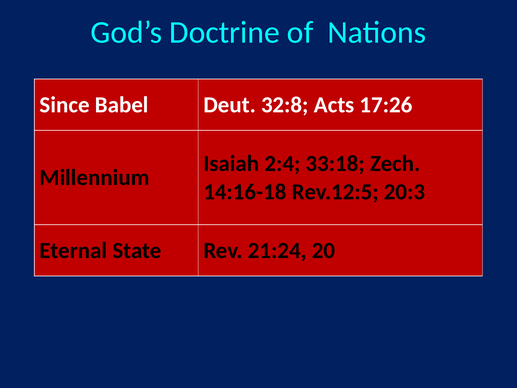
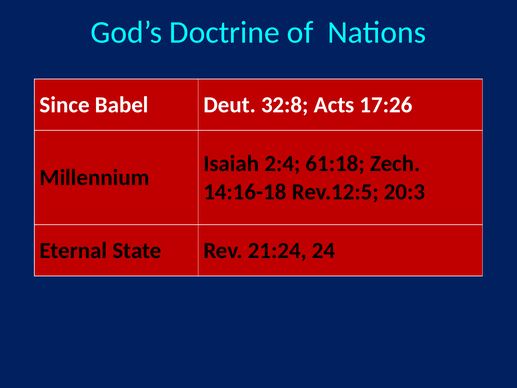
33:18: 33:18 -> 61:18
20: 20 -> 24
